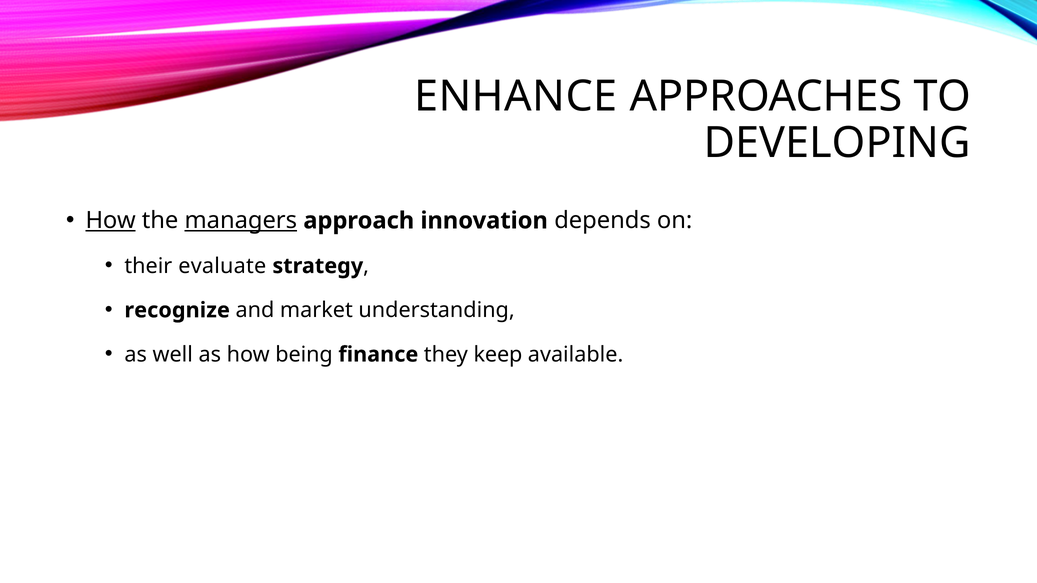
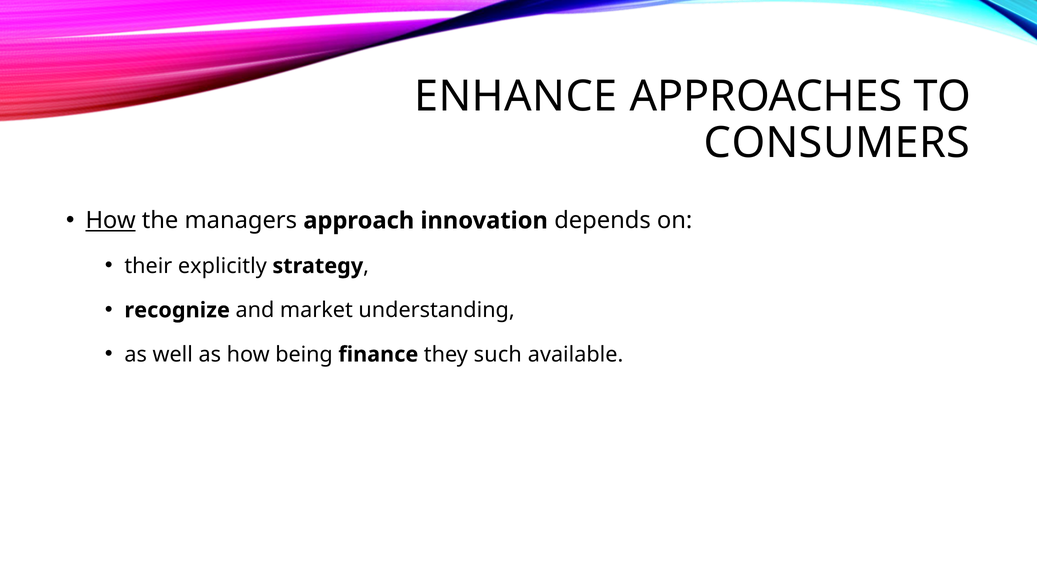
DEVELOPING: DEVELOPING -> CONSUMERS
managers underline: present -> none
evaluate: evaluate -> explicitly
keep: keep -> such
